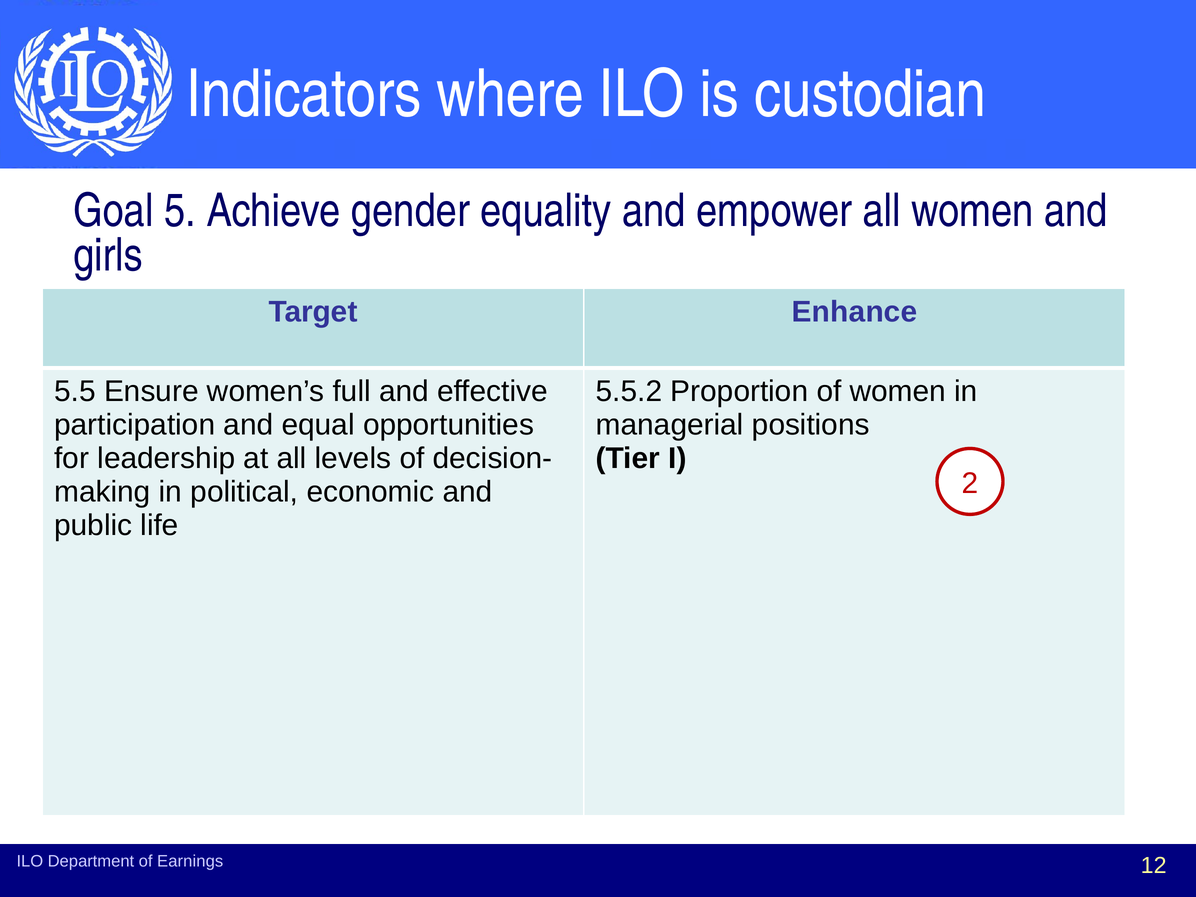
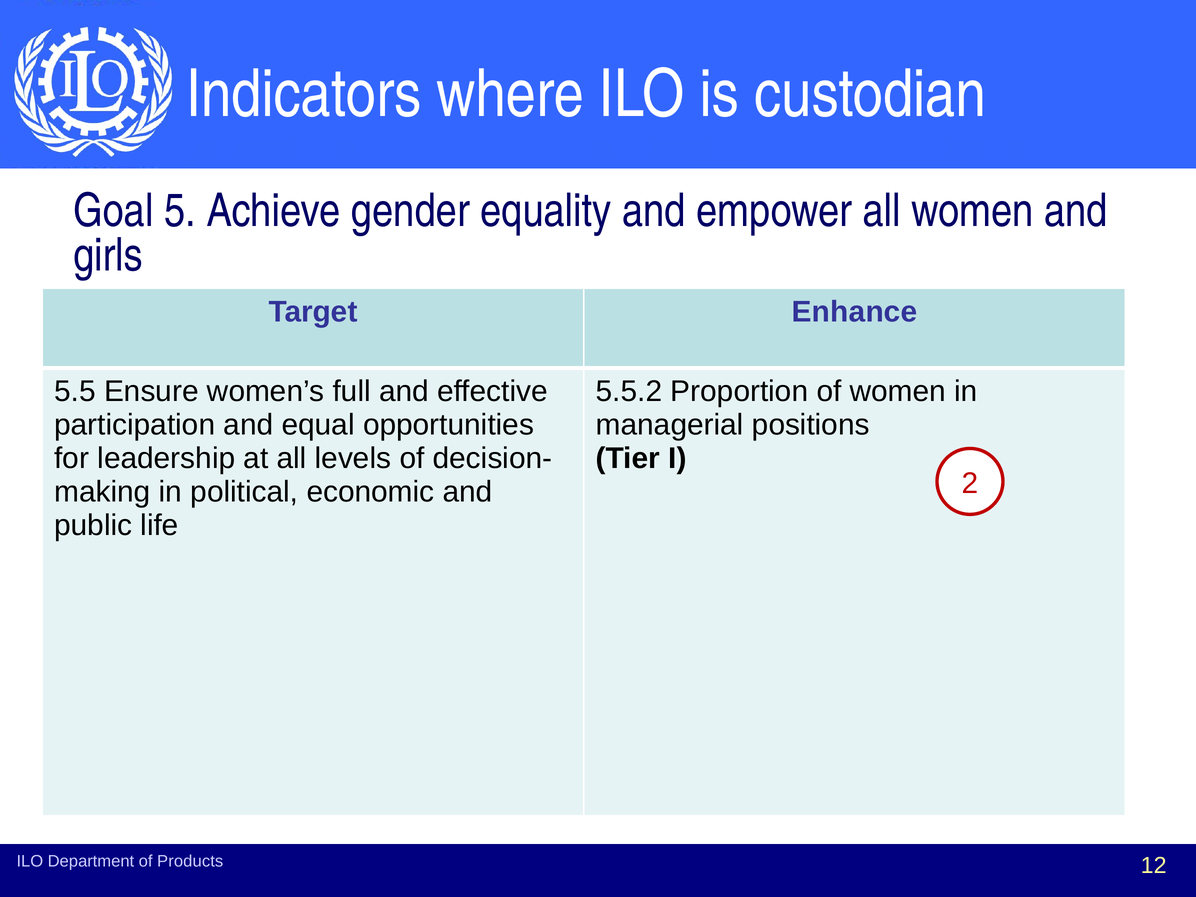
Earnings: Earnings -> Products
